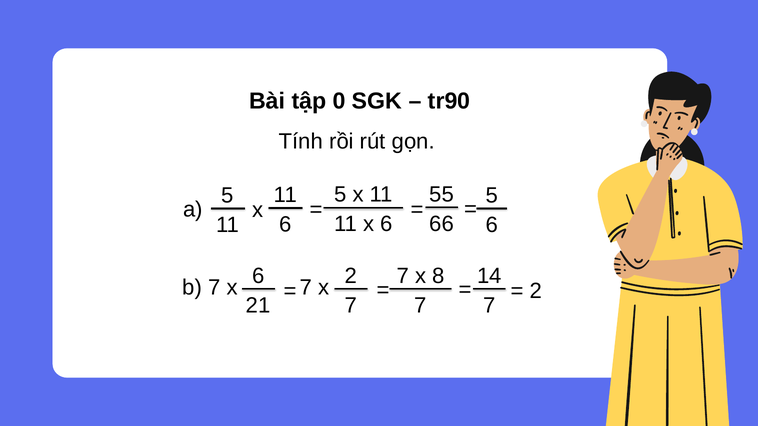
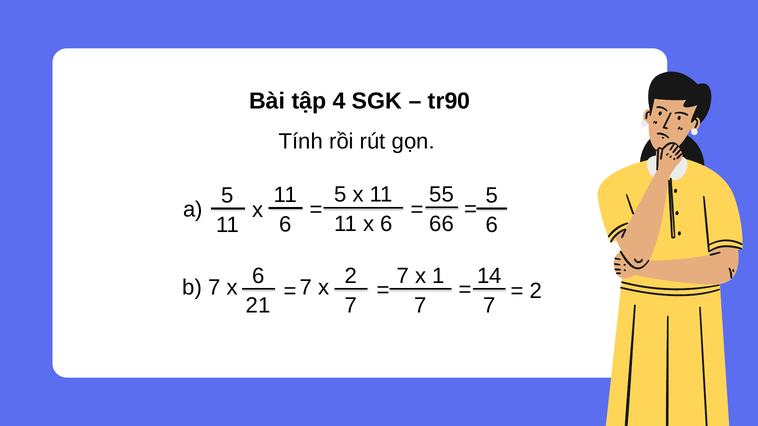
0: 0 -> 4
8: 8 -> 1
